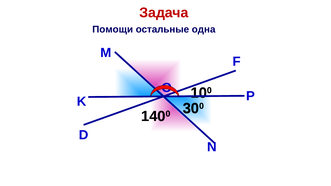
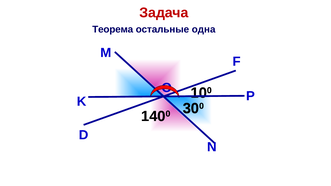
Помощи: Помощи -> Теорема
